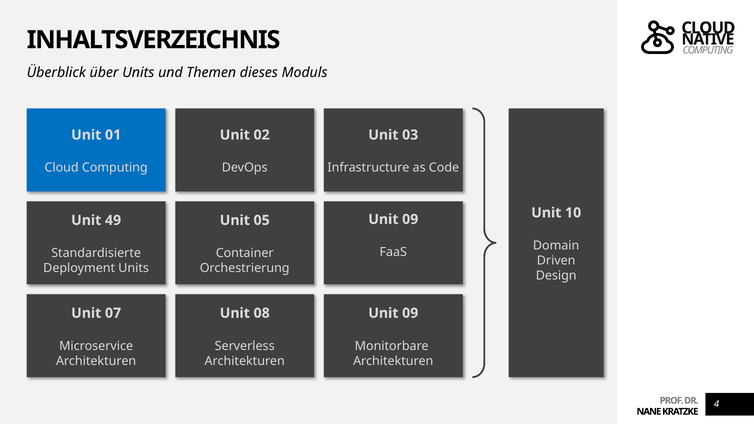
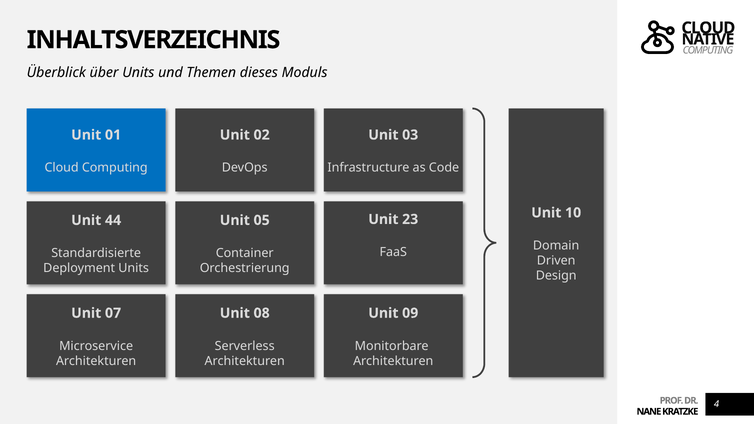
09 at (410, 219): 09 -> 23
49: 49 -> 44
